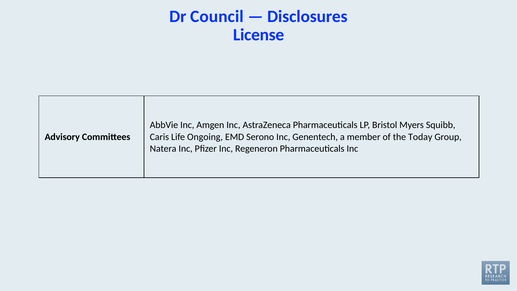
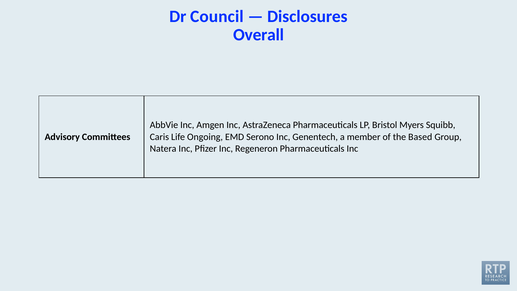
License: License -> Overall
Today: Today -> Based
